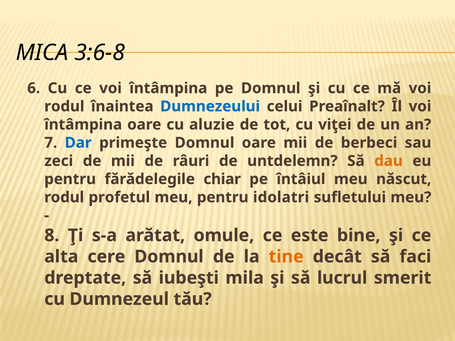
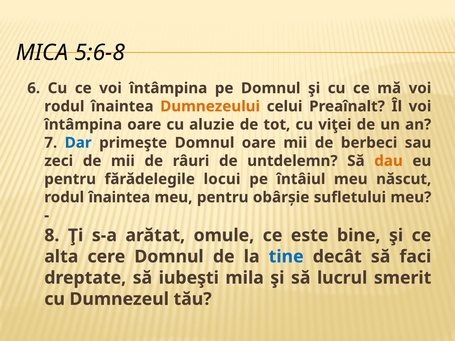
3:6-8: 3:6-8 -> 5:6-8
Dumnezeului colour: blue -> orange
chiar: chiar -> locui
profetul at (119, 197): profetul -> înaintea
idolatri: idolatri -> obârşie
tine colour: orange -> blue
